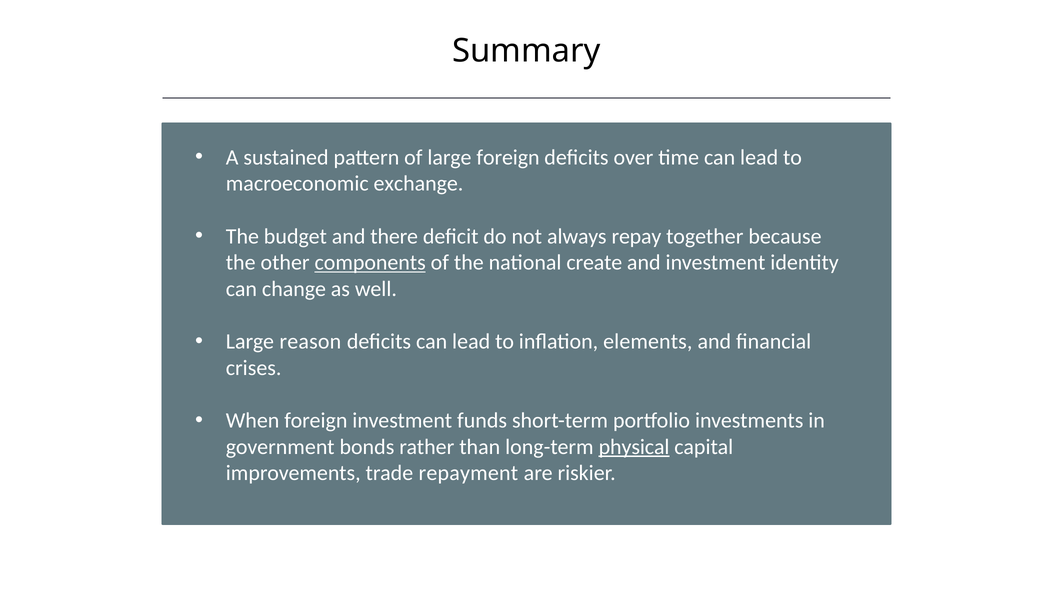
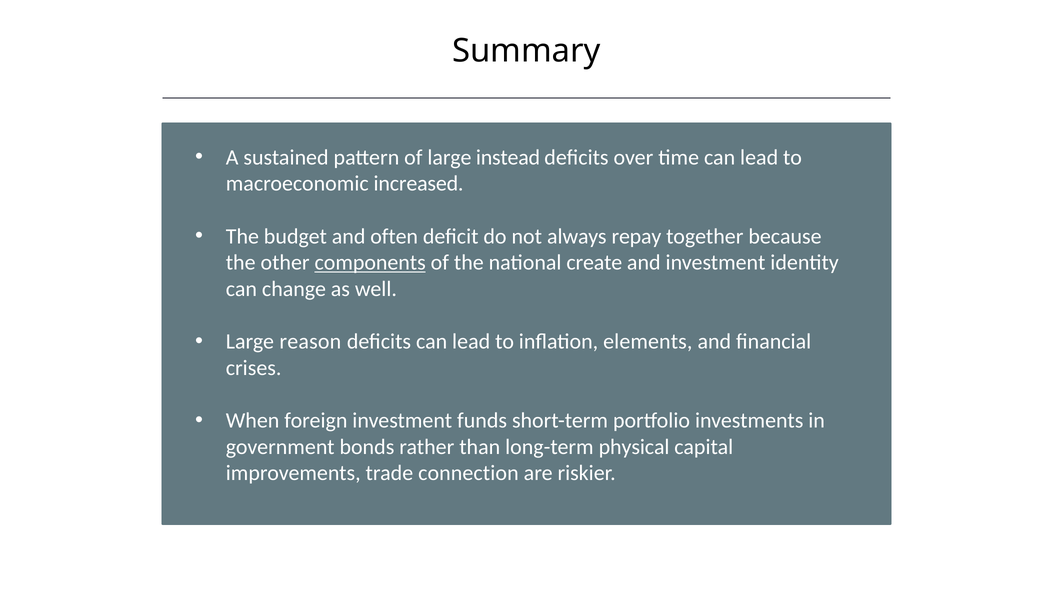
large foreign: foreign -> instead
exchange: exchange -> increased
there: there -> often
physical underline: present -> none
repayment: repayment -> connection
